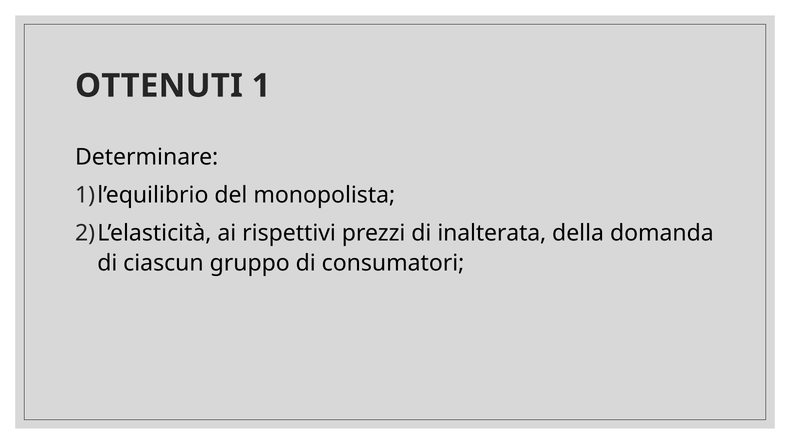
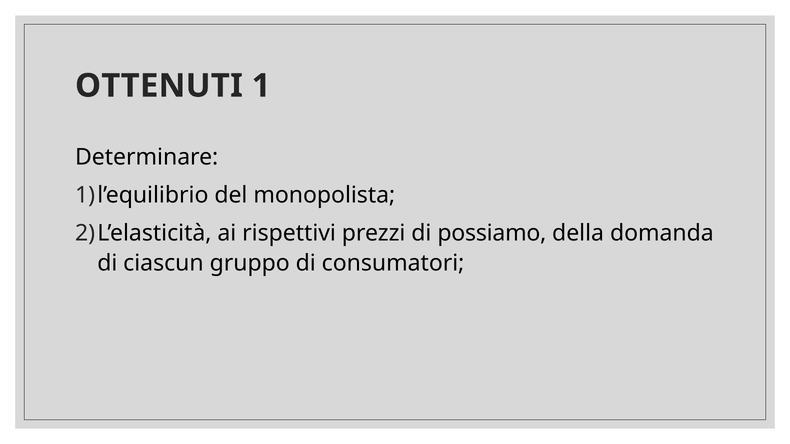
inalterata: inalterata -> possiamo
